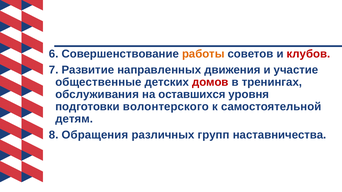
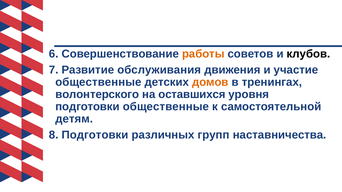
клубов colour: red -> black
направленных: направленных -> обслуживания
домов colour: red -> orange
обслуживания: обслуживания -> волонтерского
подготовки волонтерского: волонтерского -> общественные
8 Обращения: Обращения -> Подготовки
